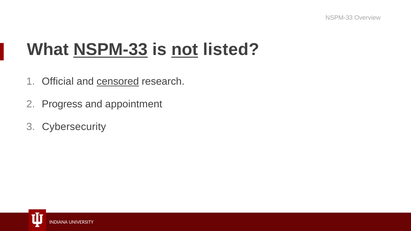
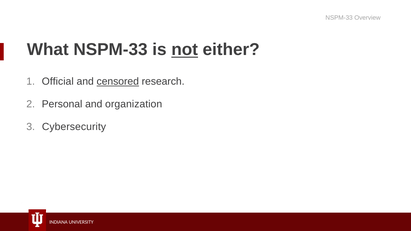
NSPM-33 at (110, 50) underline: present -> none
listed: listed -> either
Progress: Progress -> Personal
appointment: appointment -> organization
